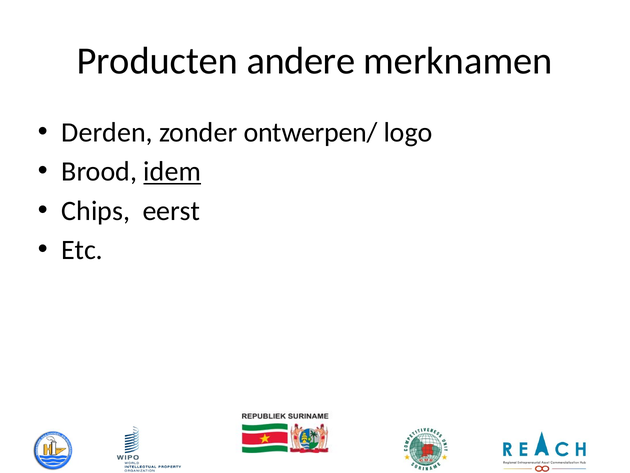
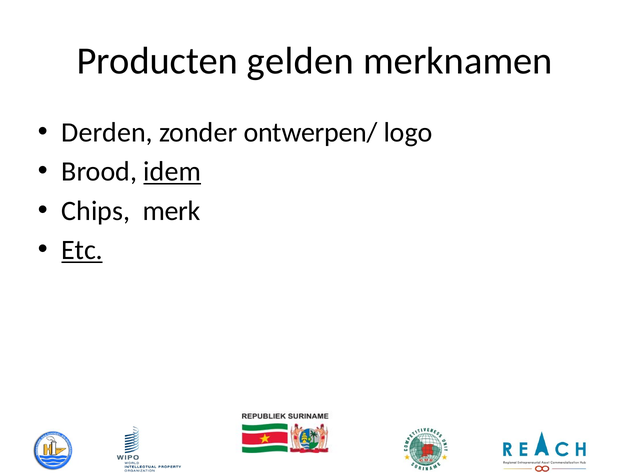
andere: andere -> gelden
eerst: eerst -> merk
Etc underline: none -> present
